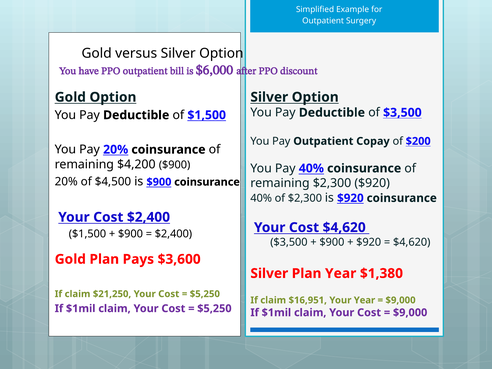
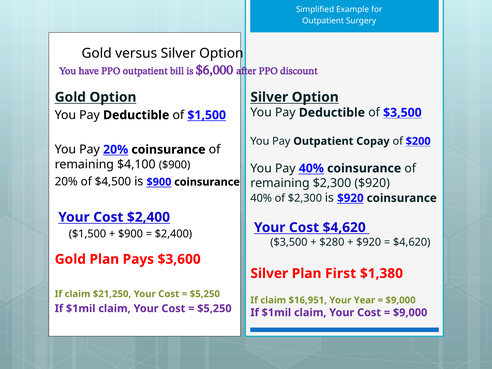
$4,200: $4,200 -> $4,100
$900 at (332, 242): $900 -> $280
Plan Year: Year -> First
